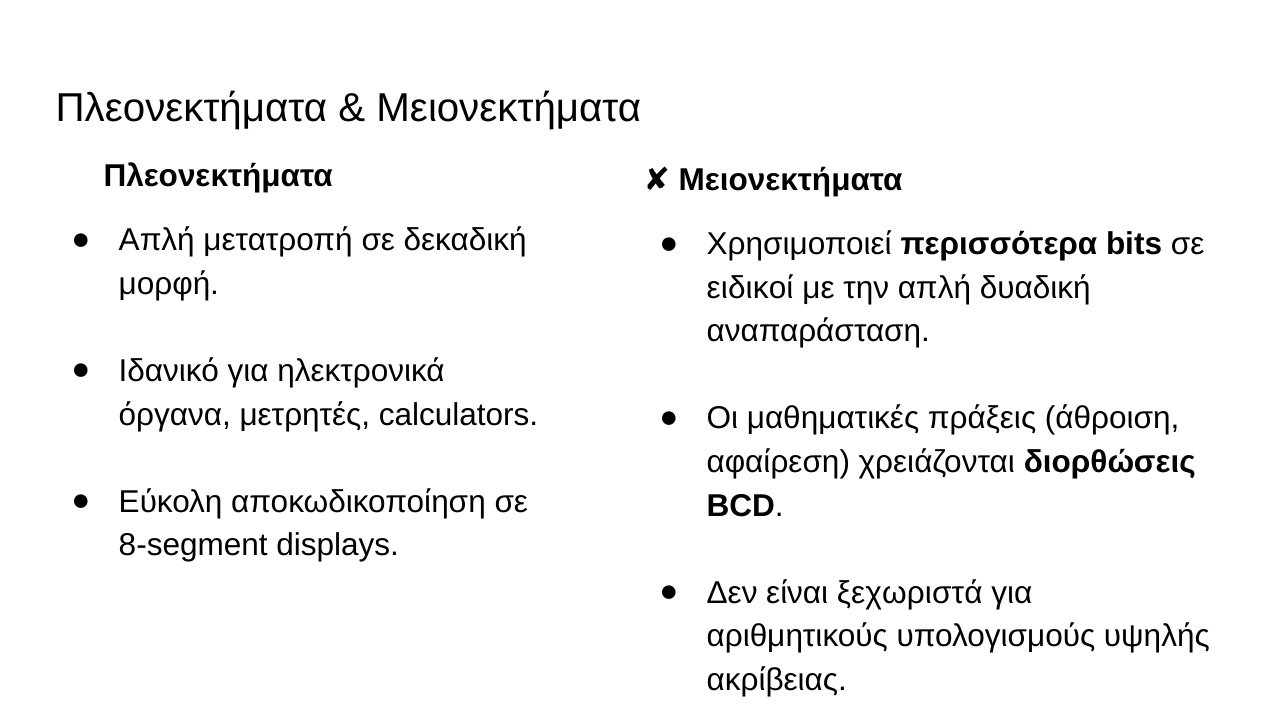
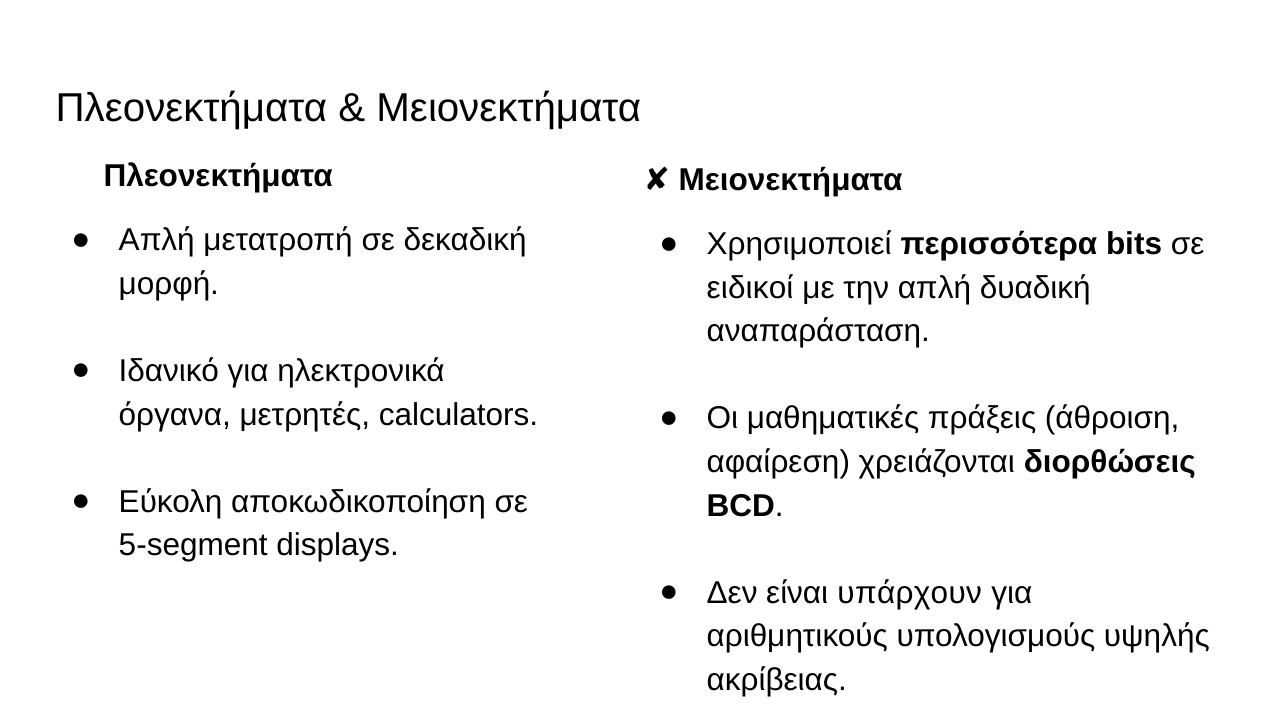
8-segment: 8-segment -> 5-segment
ξεχωριστά: ξεχωριστά -> υπάρχουν
